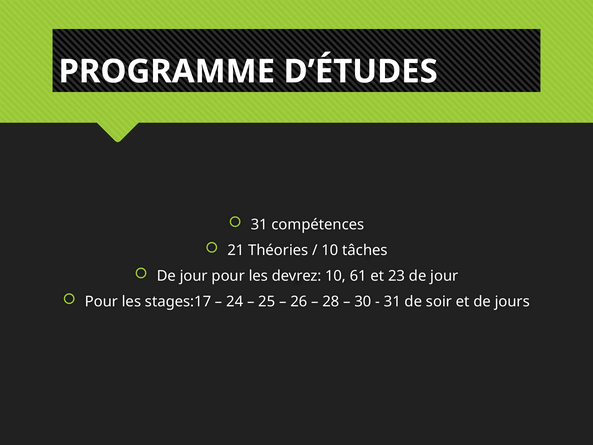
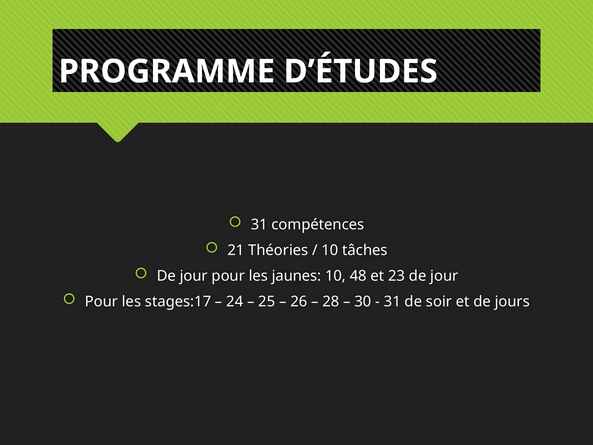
devrez: devrez -> jaunes
61: 61 -> 48
